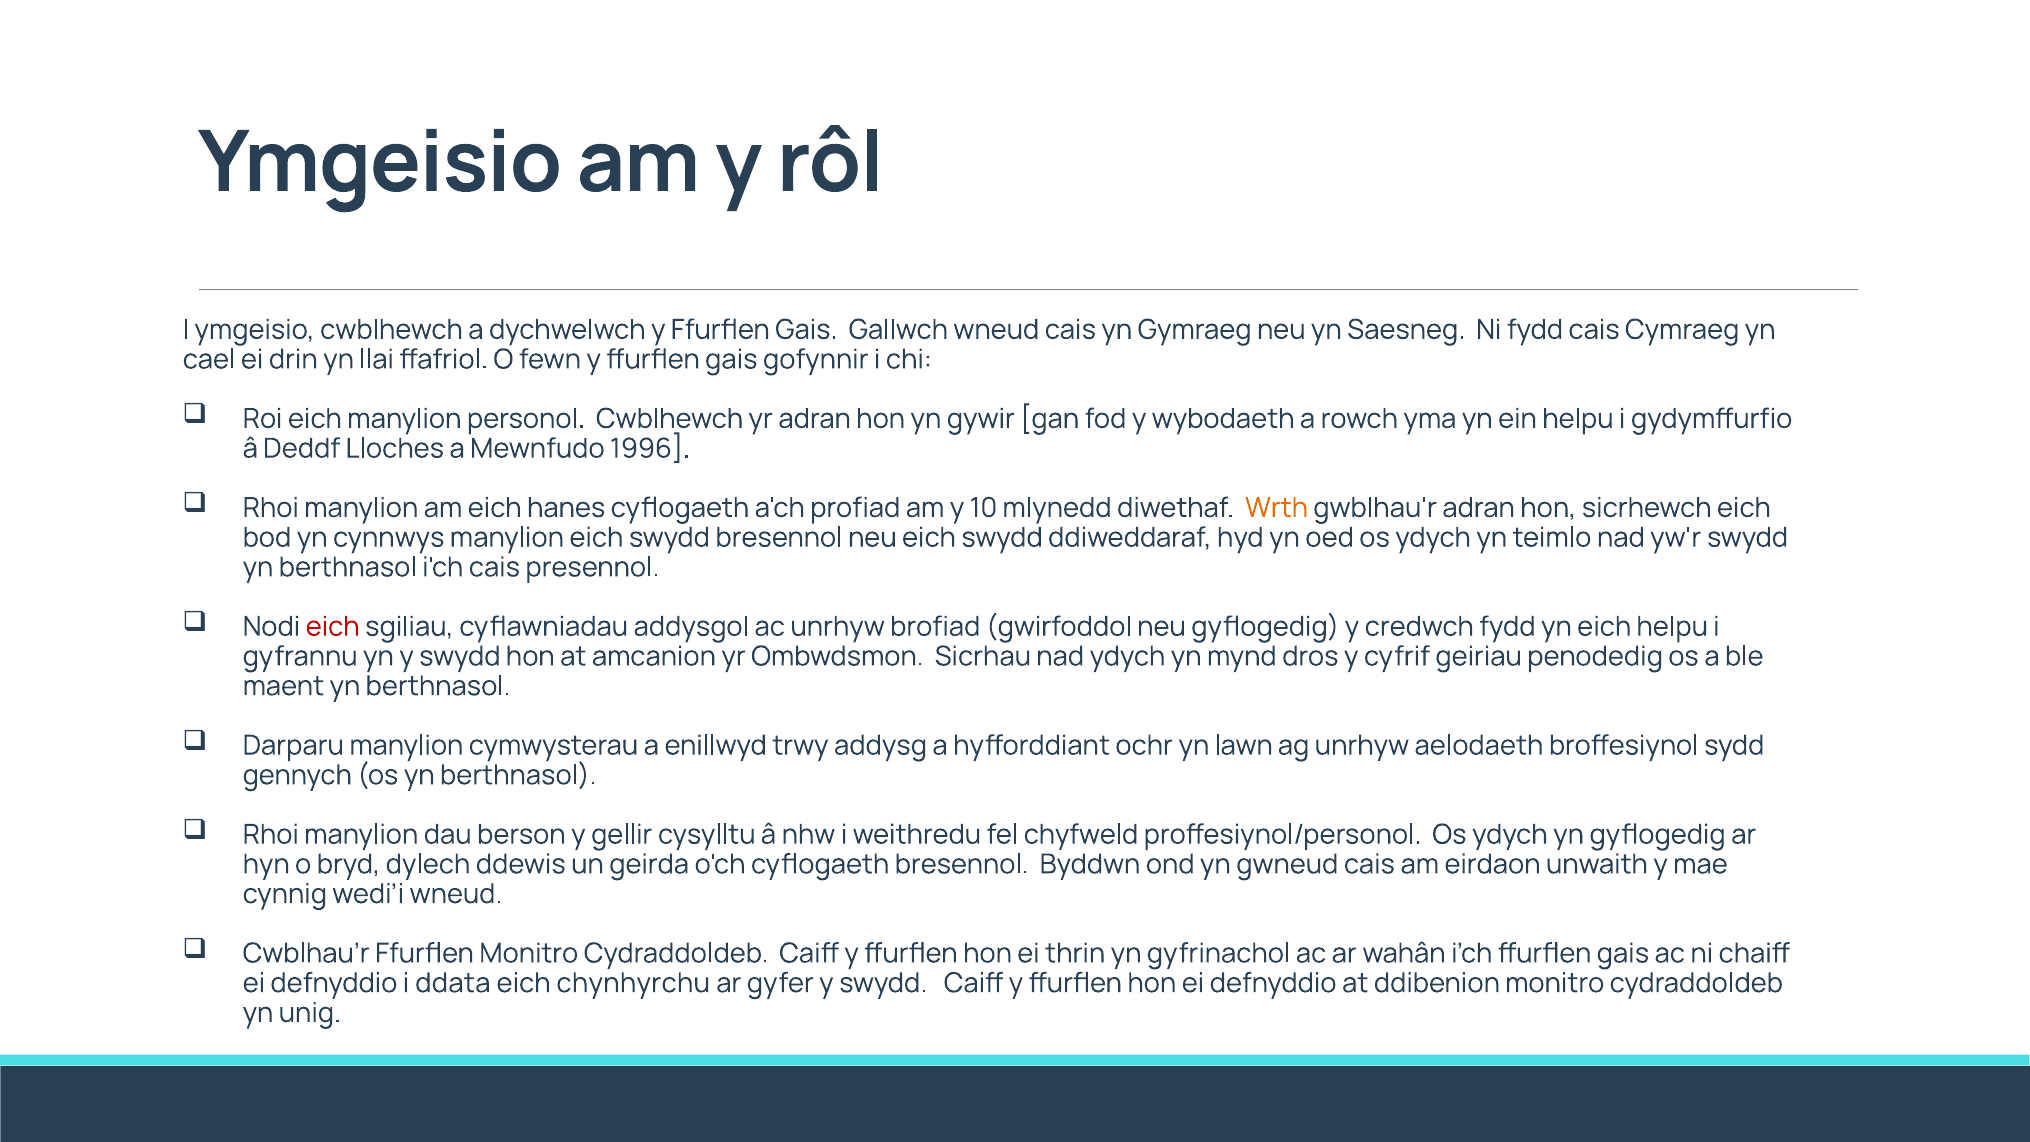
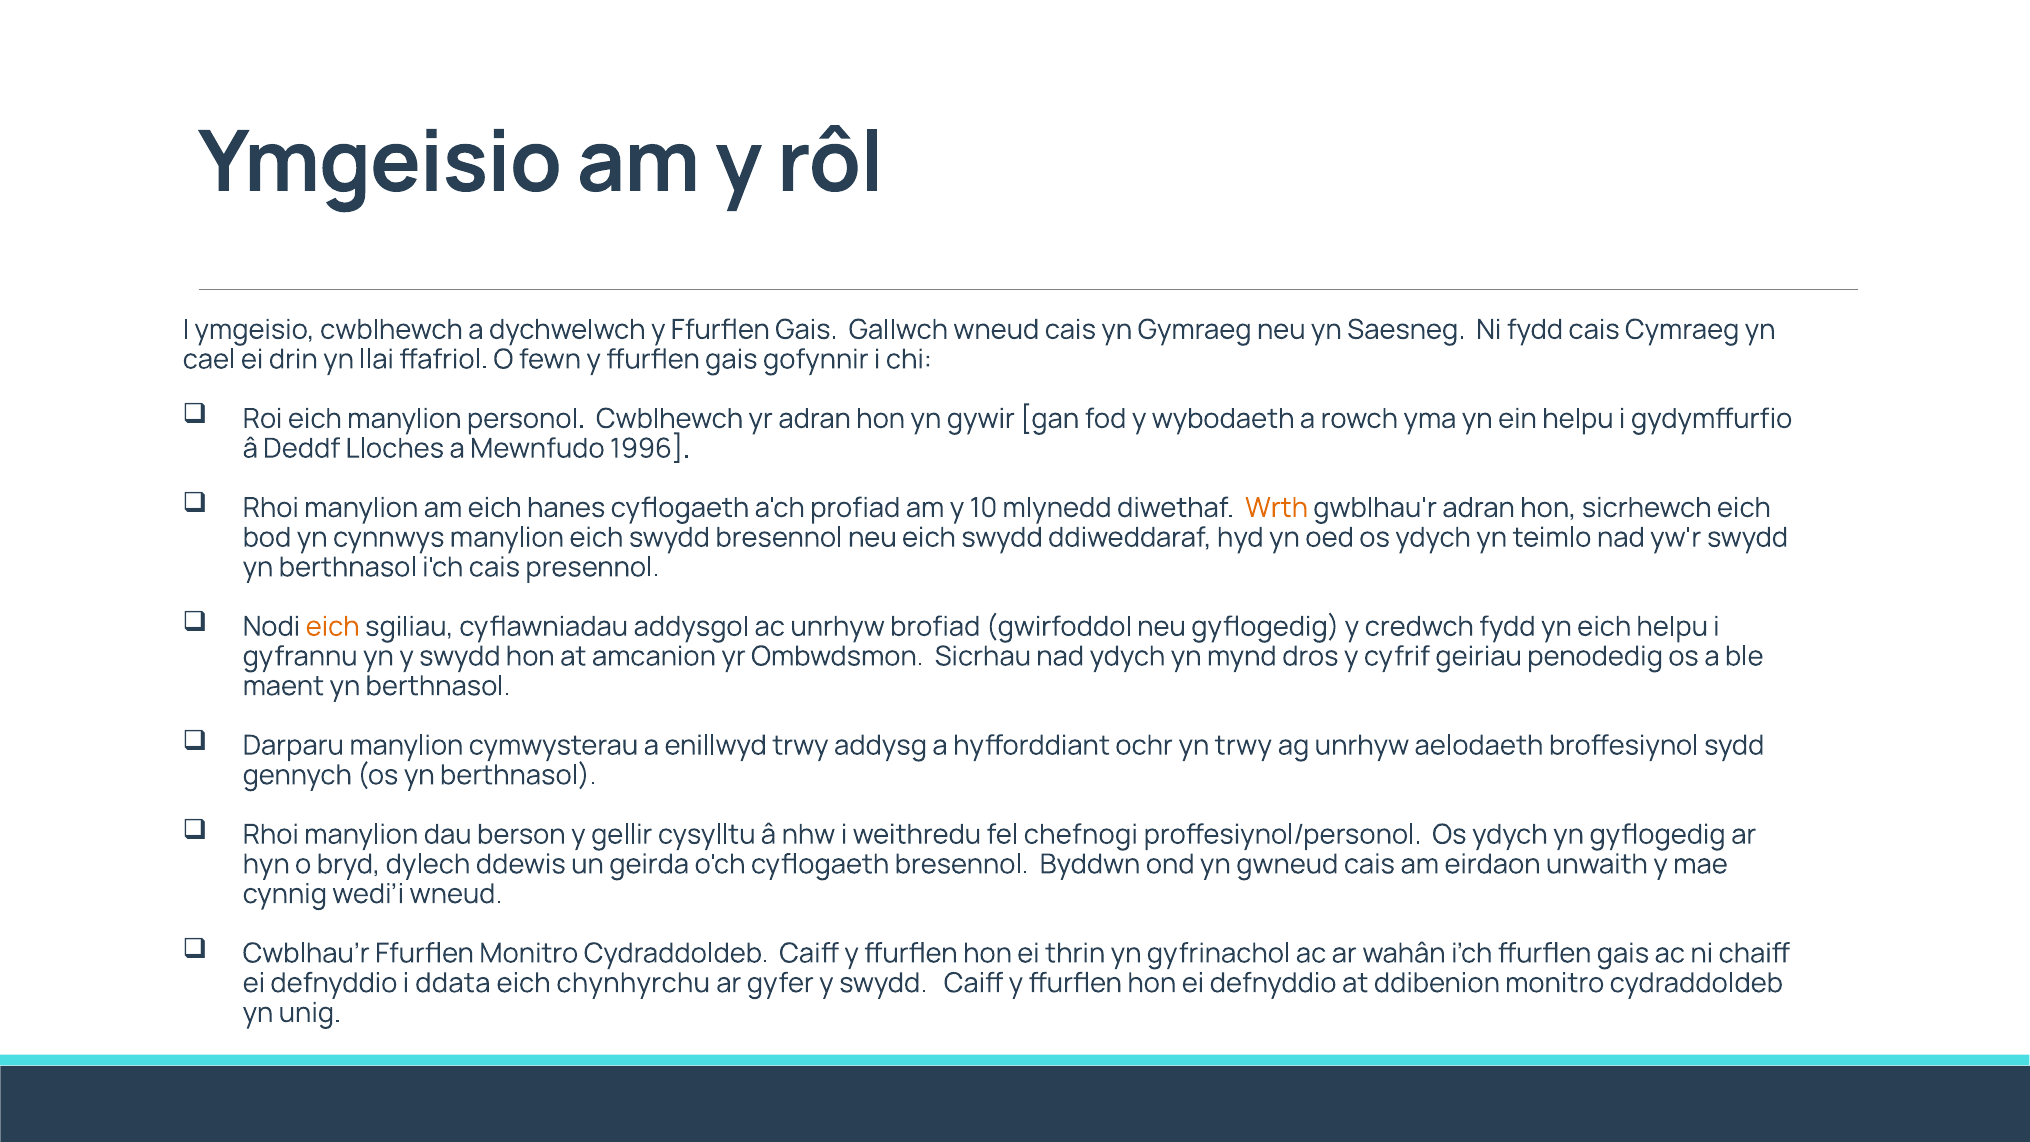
eich at (333, 627) colour: red -> orange
yn lawn: lawn -> trwy
chyfweld: chyfweld -> chefnogi
